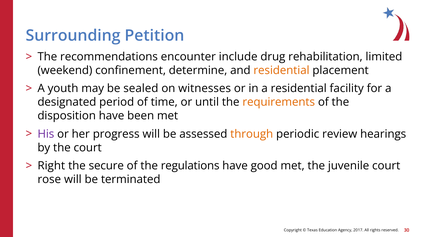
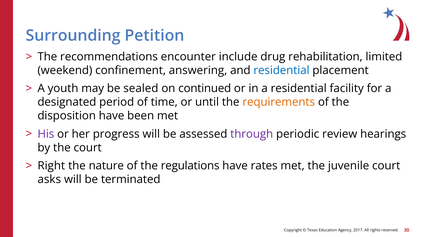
determine: determine -> answering
residential at (281, 71) colour: orange -> blue
witnesses: witnesses -> continued
through colour: orange -> purple
secure: secure -> nature
good: good -> rates
rose: rose -> asks
